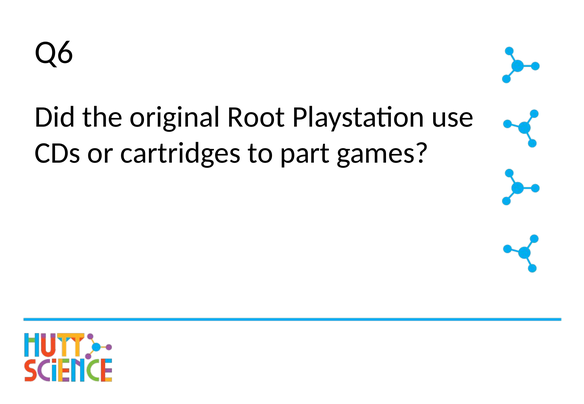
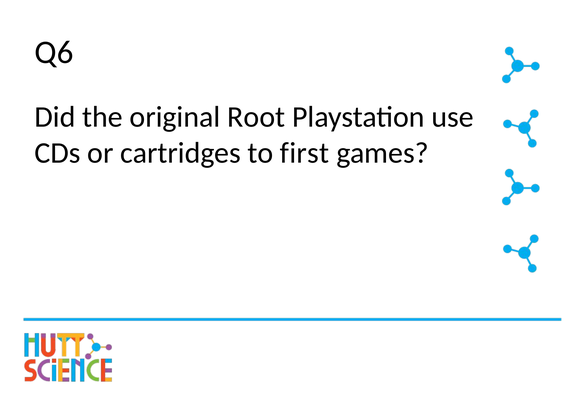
part: part -> first
